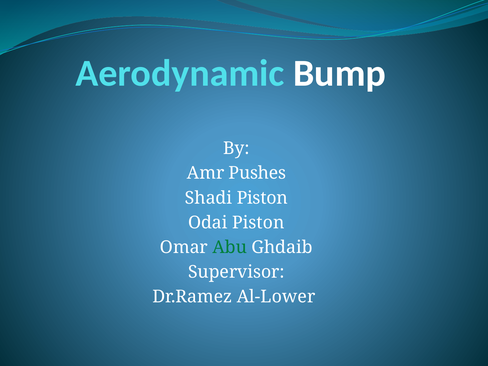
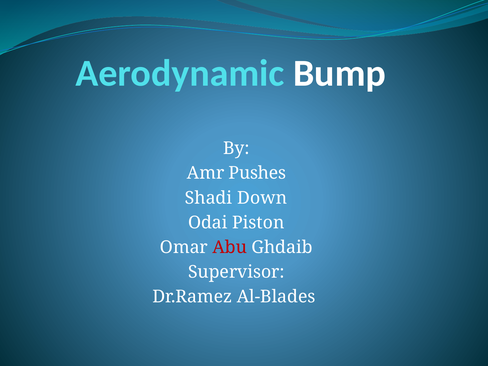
Shadi Piston: Piston -> Down
Abu colour: green -> red
Al-Lower: Al-Lower -> Al-Blades
